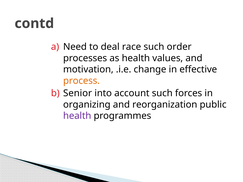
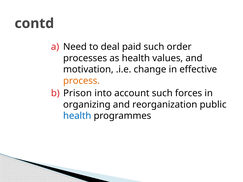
race: race -> paid
Senior: Senior -> Prison
health at (77, 116) colour: purple -> blue
